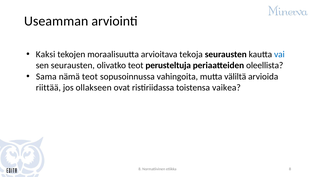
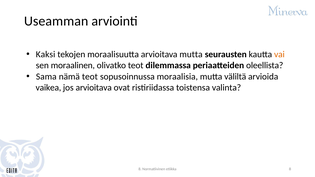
arvioitava tekoja: tekoja -> mutta
vai colour: blue -> orange
sen seurausten: seurausten -> moraalinen
perusteltuja: perusteltuja -> dilemmassa
vahingoita: vahingoita -> moraalisia
riittää: riittää -> vaikea
jos ollakseen: ollakseen -> arvioitava
vaikea: vaikea -> valinta
